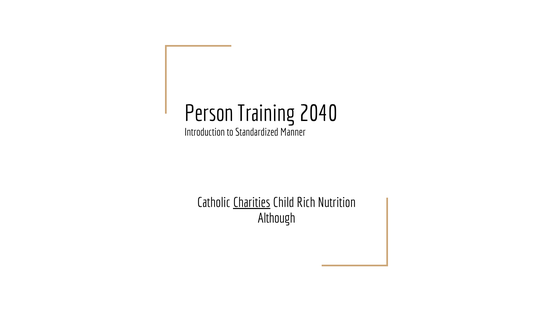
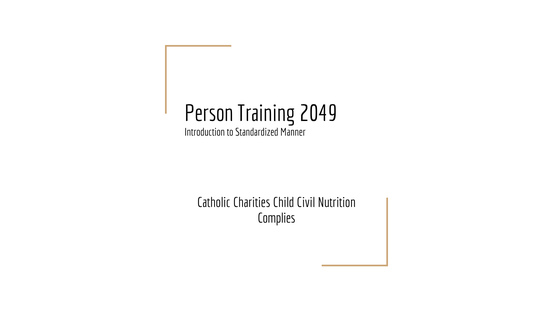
2040: 2040 -> 2049
Charities underline: present -> none
Rich: Rich -> Civil
Although: Although -> Complies
